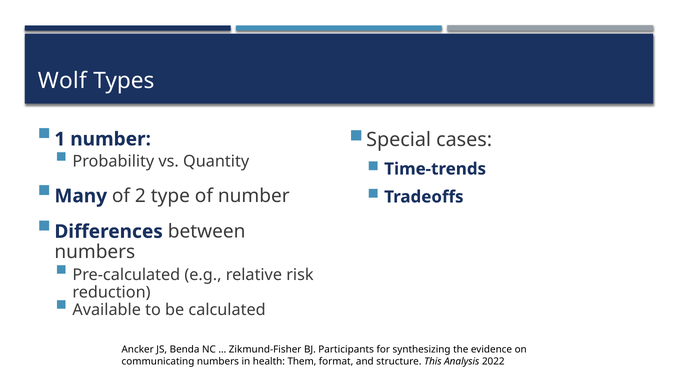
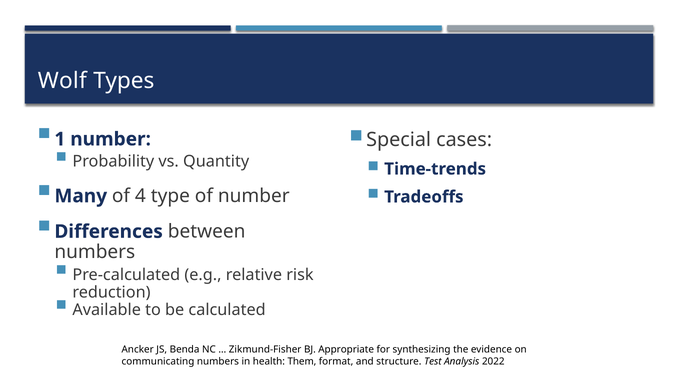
2: 2 -> 4
Participants: Participants -> Appropriate
This: This -> Test
